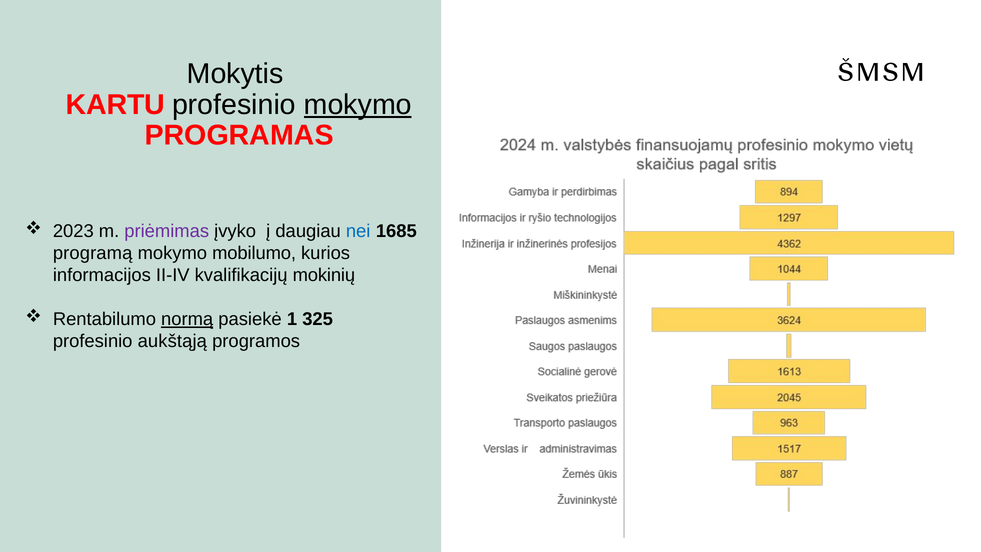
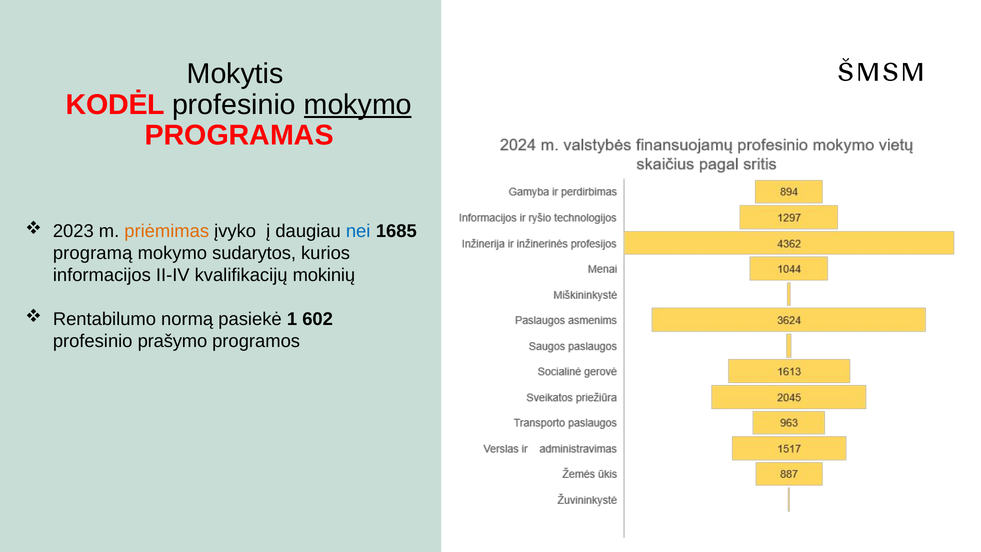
KARTU: KARTU -> KODĖL
priėmimas colour: purple -> orange
mobilumo: mobilumo -> sudarytos
normą underline: present -> none
325: 325 -> 602
aukštąją: aukštąją -> prašymo
